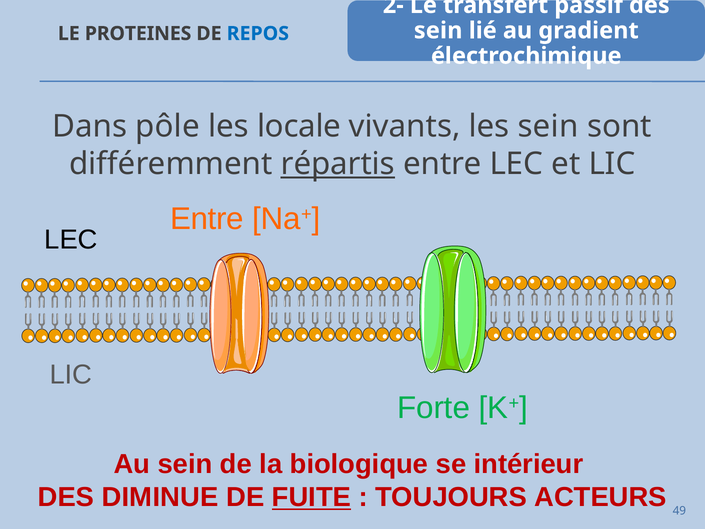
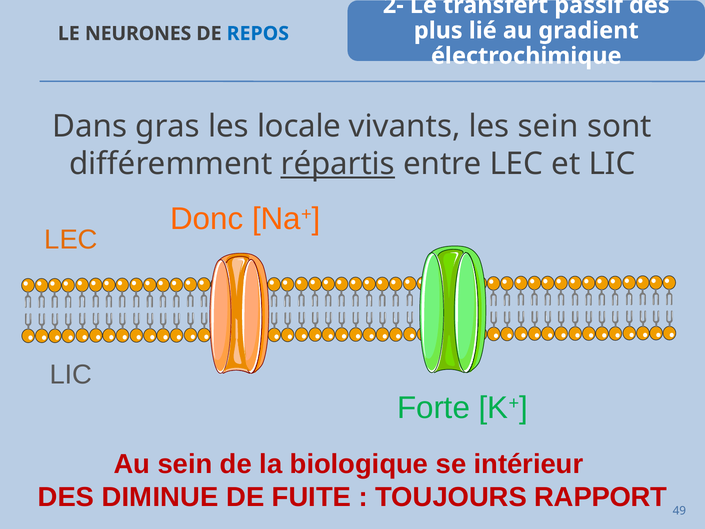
sein at (438, 31): sein -> plus
PROTEINES: PROTEINES -> NEURONES
pôle: pôle -> gras
Entre at (207, 219): Entre -> Donc
LEC at (71, 239) colour: black -> orange
FUITE underline: present -> none
ACTEURS: ACTEURS -> RAPPORT
